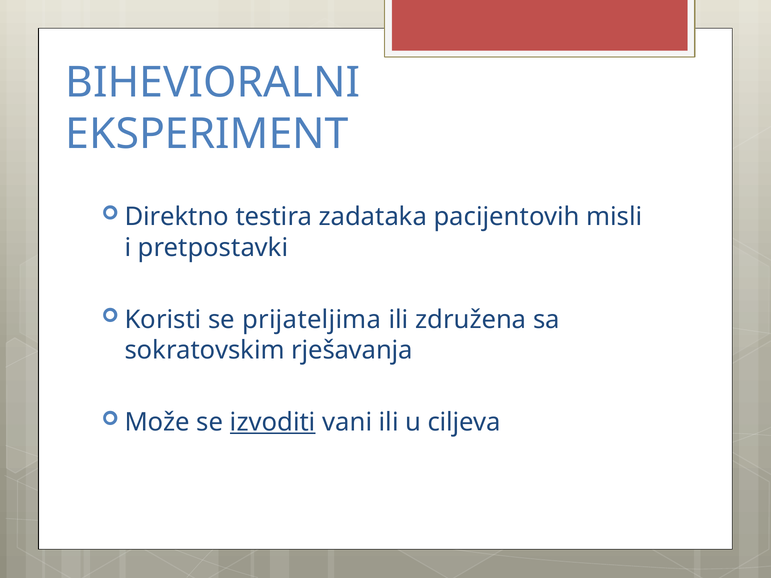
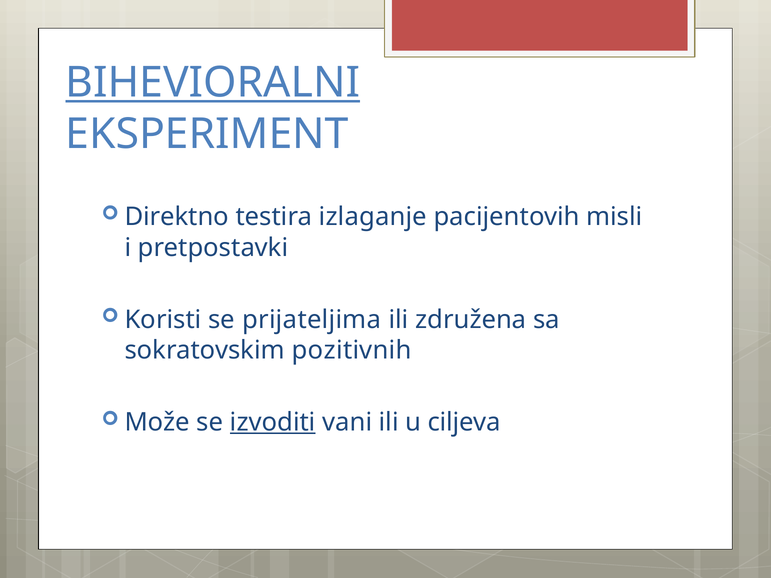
BIHEVIORALNI underline: none -> present
zadataka: zadataka -> izlaganje
rješavanja: rješavanja -> pozitivnih
